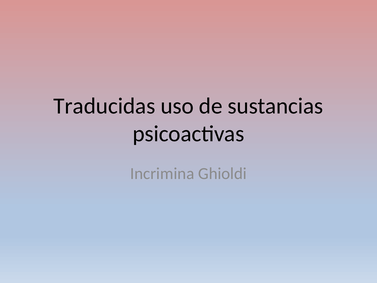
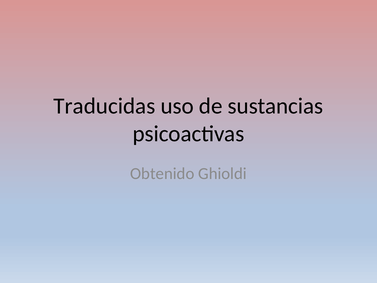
Incrimina: Incrimina -> Obtenido
